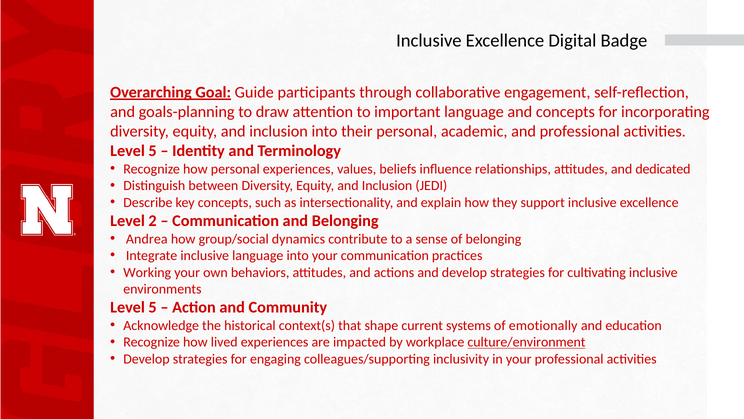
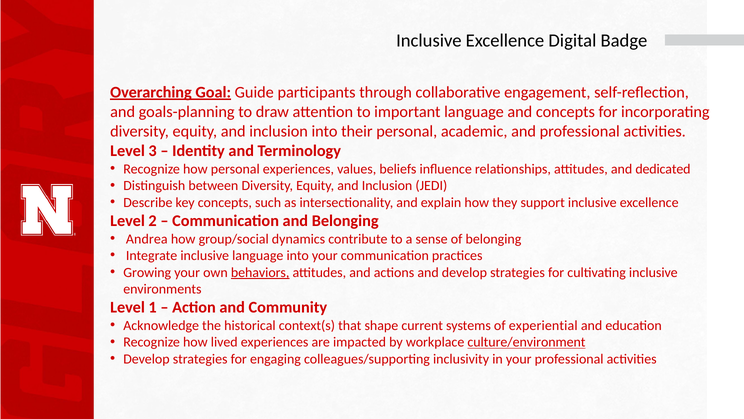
5 at (153, 151): 5 -> 3
Working: Working -> Growing
behaviors underline: none -> present
5 at (153, 307): 5 -> 1
emotionally: emotionally -> experiential
